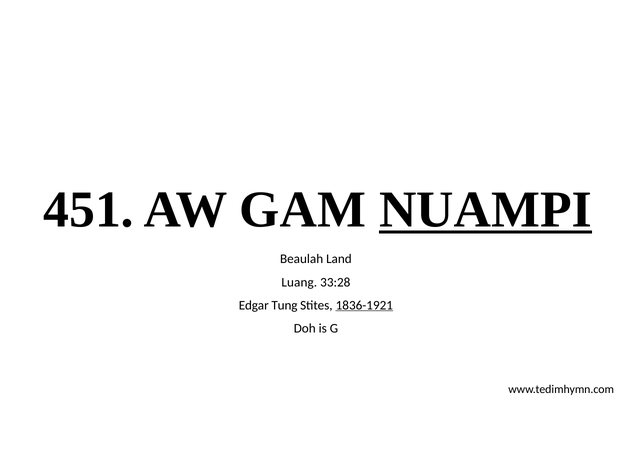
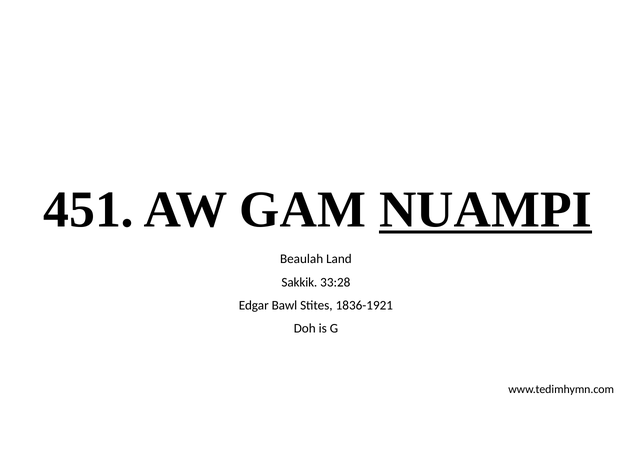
Luang: Luang -> Sakkik
Tung: Tung -> Bawl
1836-1921 underline: present -> none
